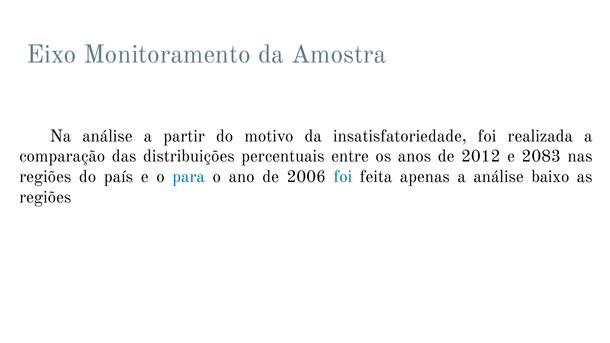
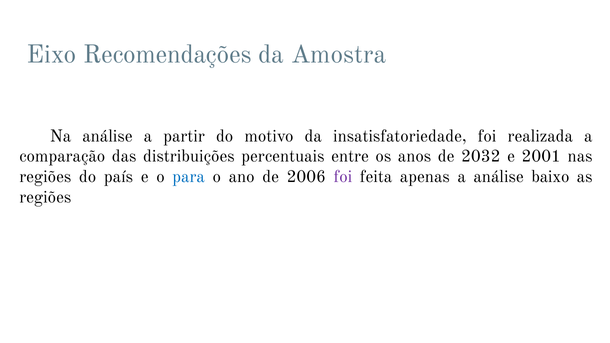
Monitoramento: Monitoramento -> Recomendações
2012: 2012 -> 2032
2083: 2083 -> 2001
foi at (343, 177) colour: blue -> purple
